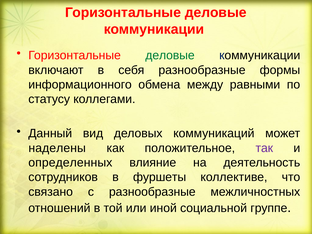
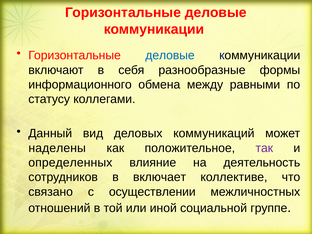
деловые at (170, 55) colour: green -> blue
фуршеты: фуршеты -> включает
с разнообразные: разнообразные -> осуществлении
